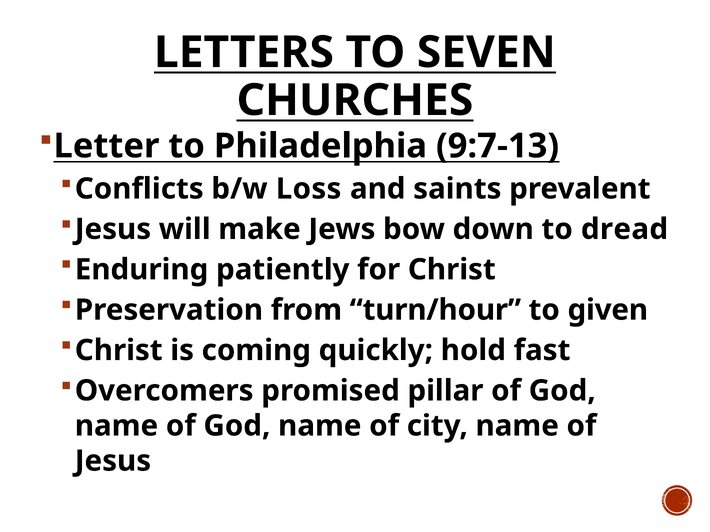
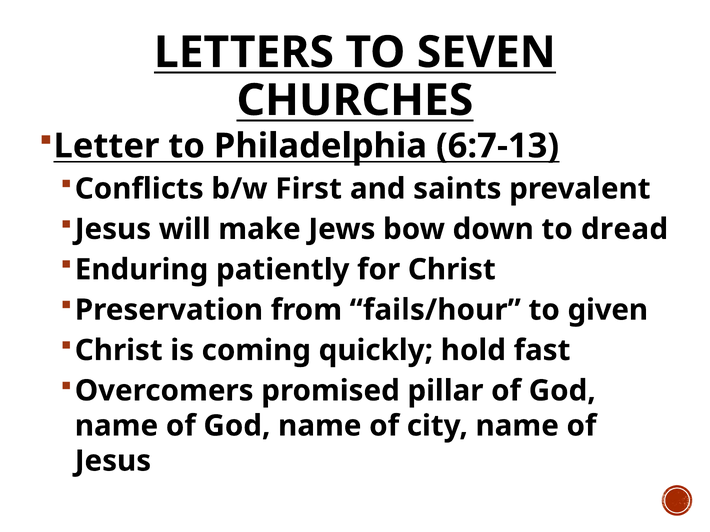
9:7-13: 9:7-13 -> 6:7-13
Loss: Loss -> First
turn/hour: turn/hour -> fails/hour
